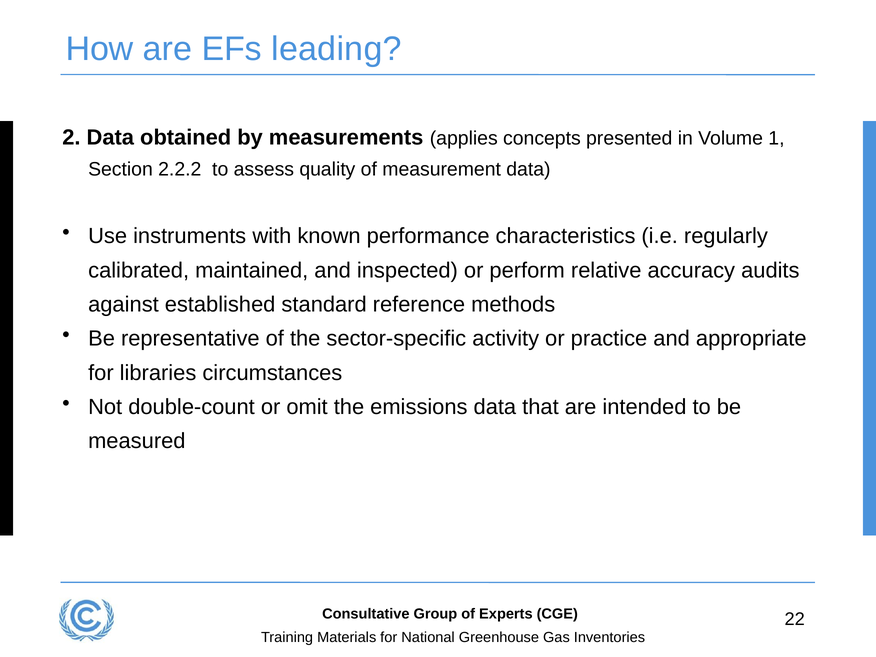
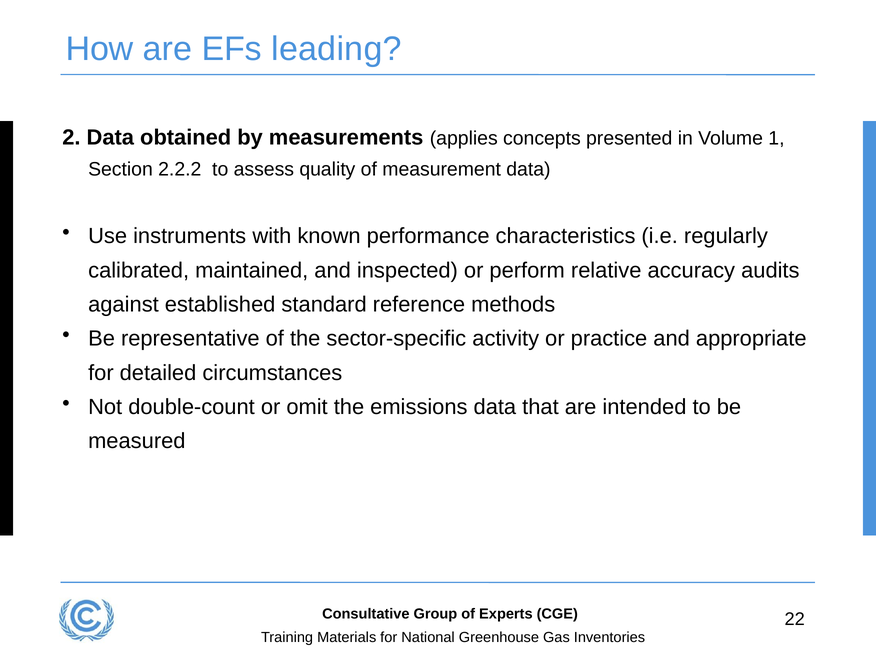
libraries: libraries -> detailed
